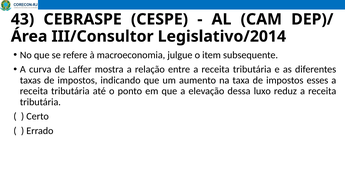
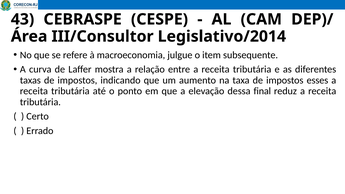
luxo: luxo -> final
